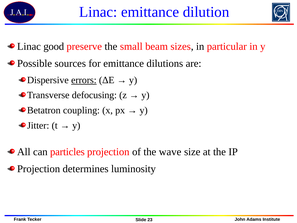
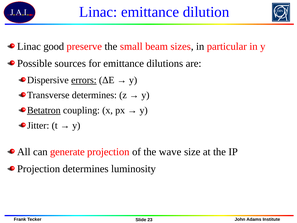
Transverse defocusing: defocusing -> determines
Betatron underline: none -> present
particles: particles -> generate
